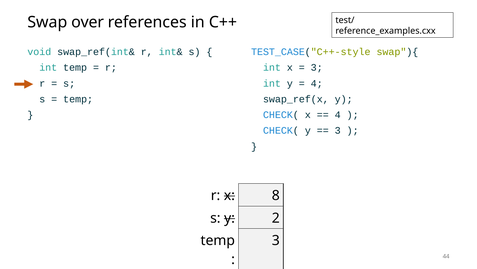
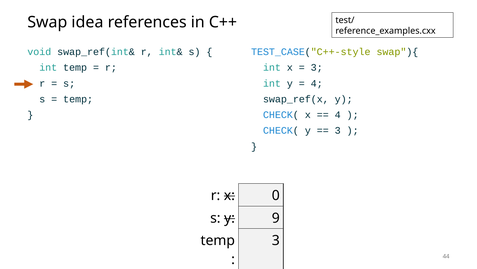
over: over -> idea
8: 8 -> 0
2: 2 -> 9
